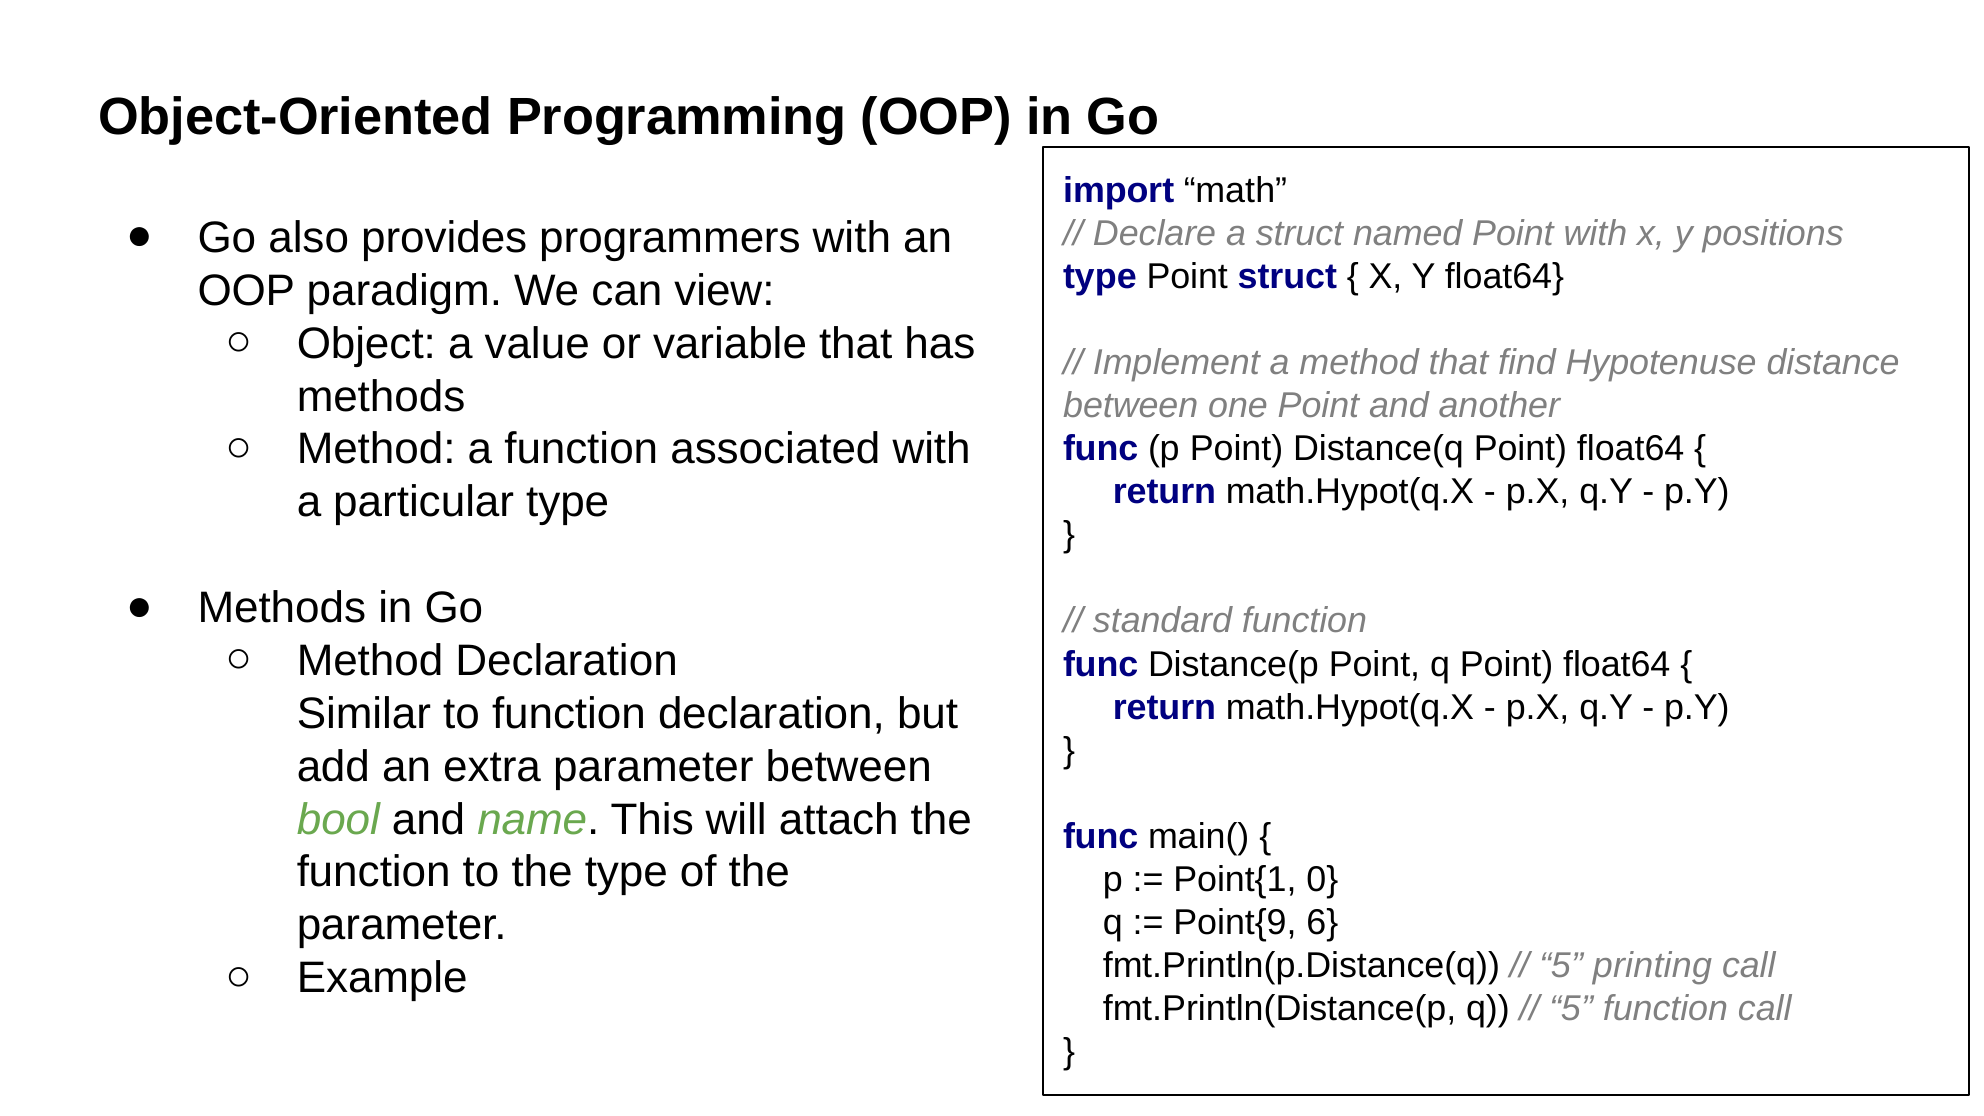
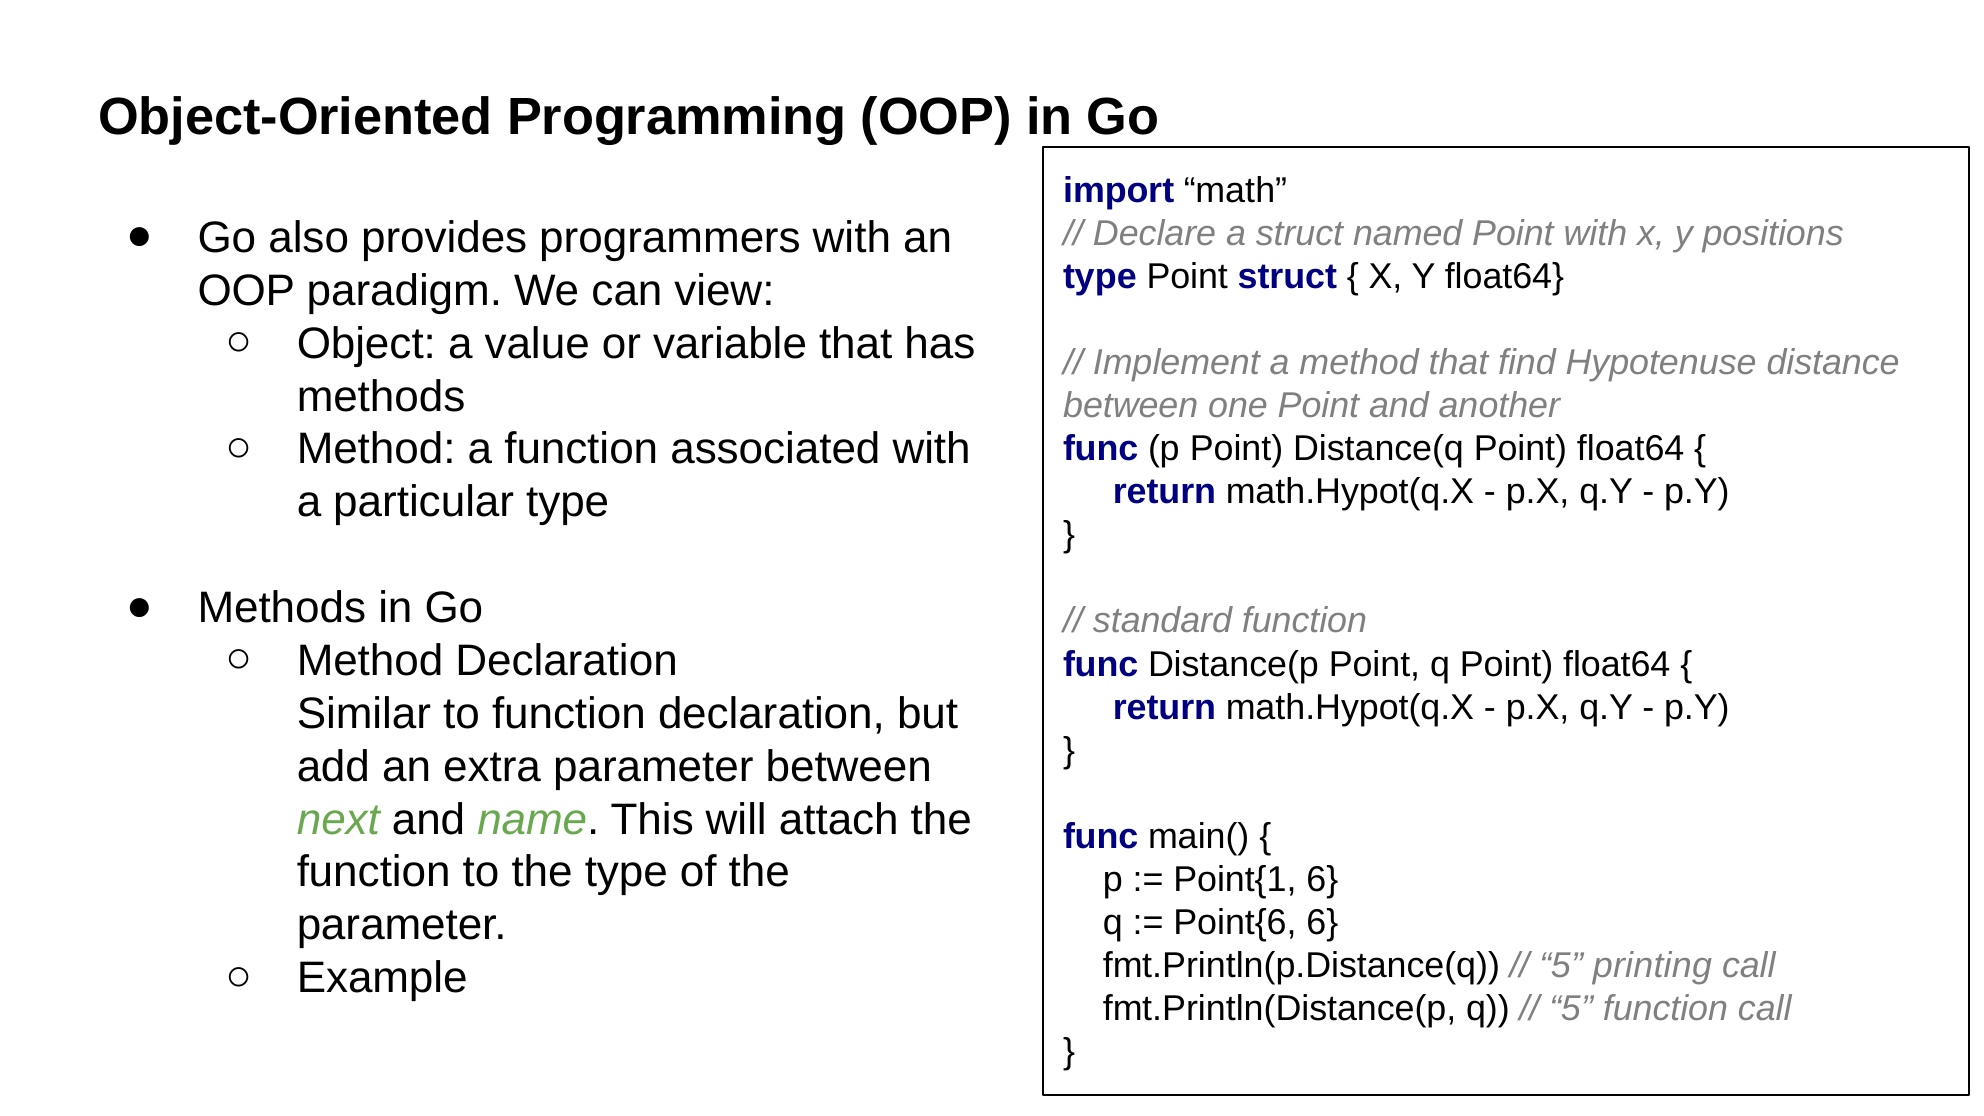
bool: bool -> next
Point{1 0: 0 -> 6
Point{9: Point{9 -> Point{6
